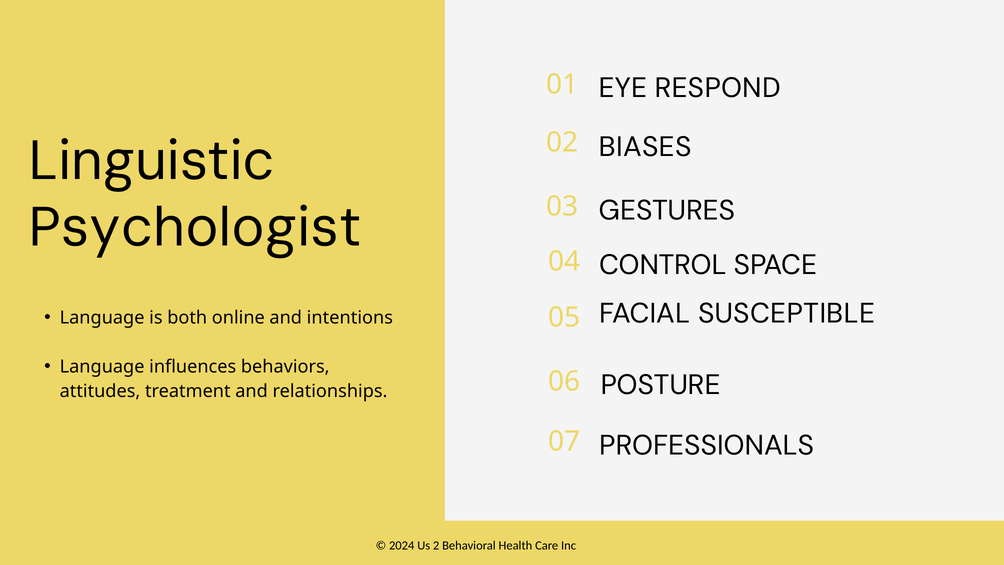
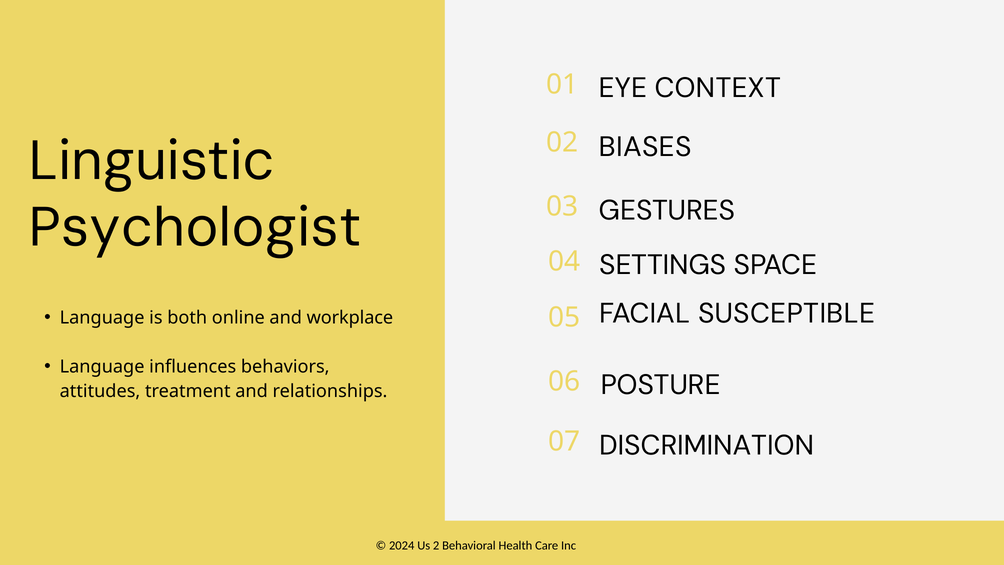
RESPOND: RESPOND -> CONTEXT
CONTROL: CONTROL -> SETTINGS
intentions: intentions -> workplace
PROFESSIONALS: PROFESSIONALS -> DISCRIMINATION
